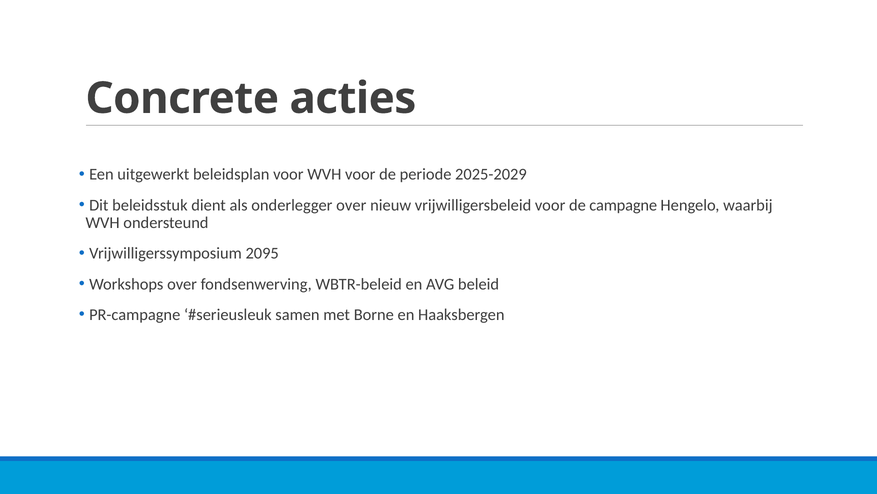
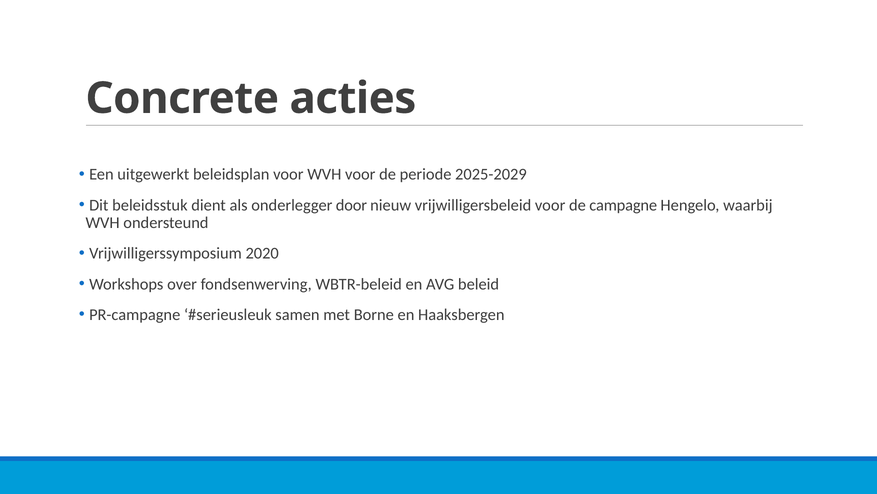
onderlegger over: over -> door
2095: 2095 -> 2020
